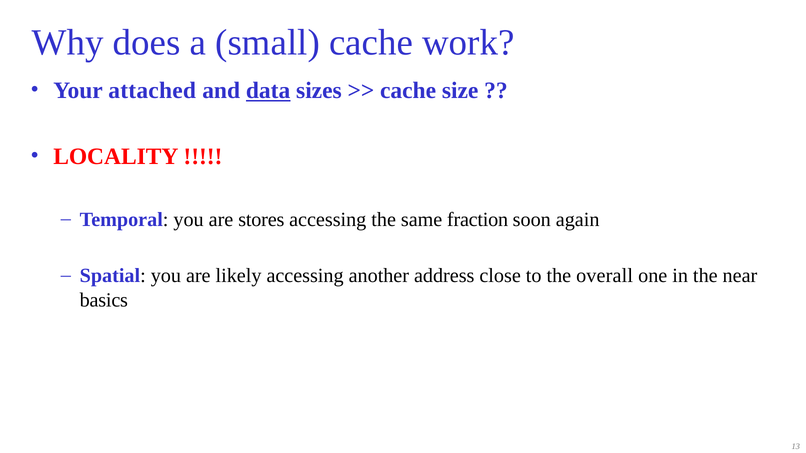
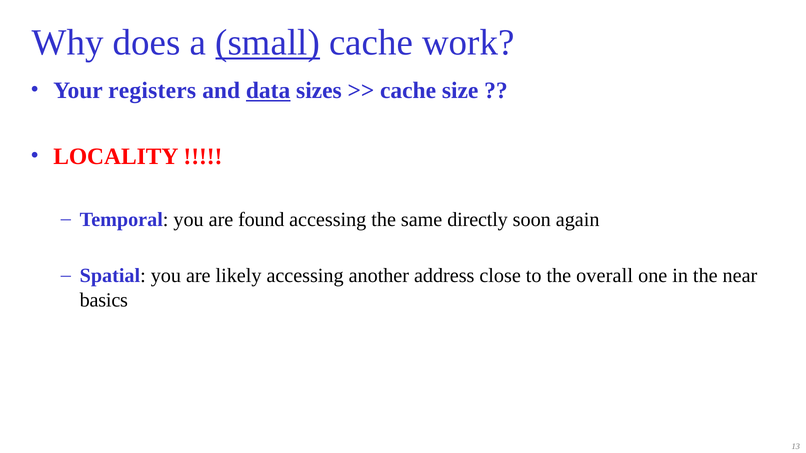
small underline: none -> present
attached: attached -> registers
stores: stores -> found
fraction: fraction -> directly
